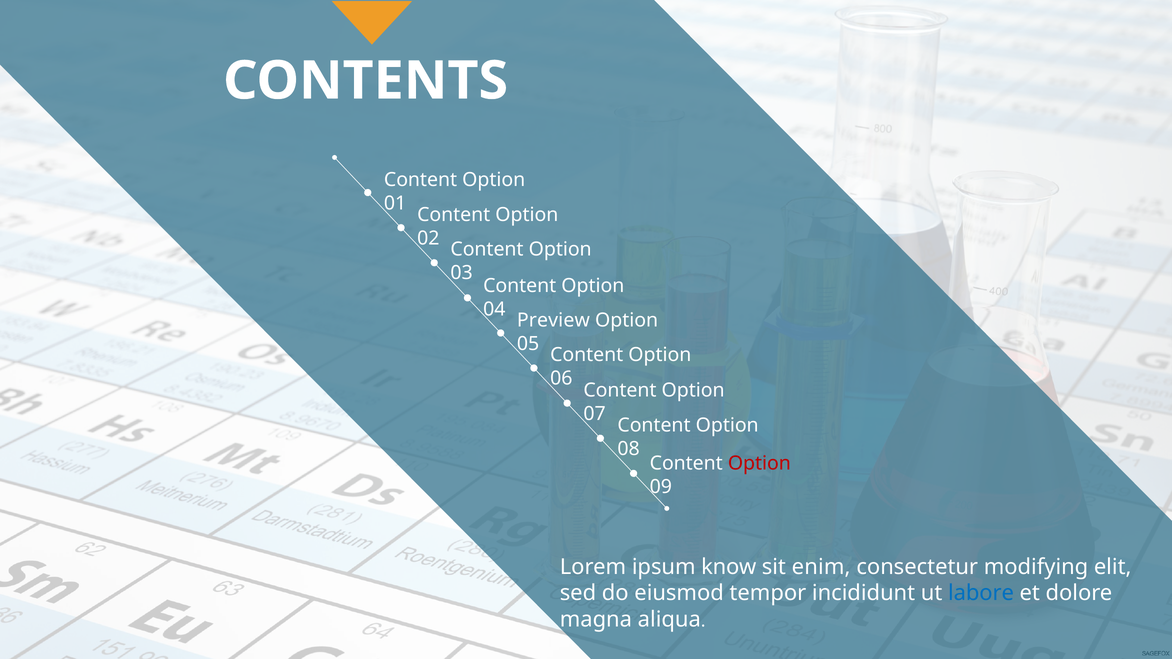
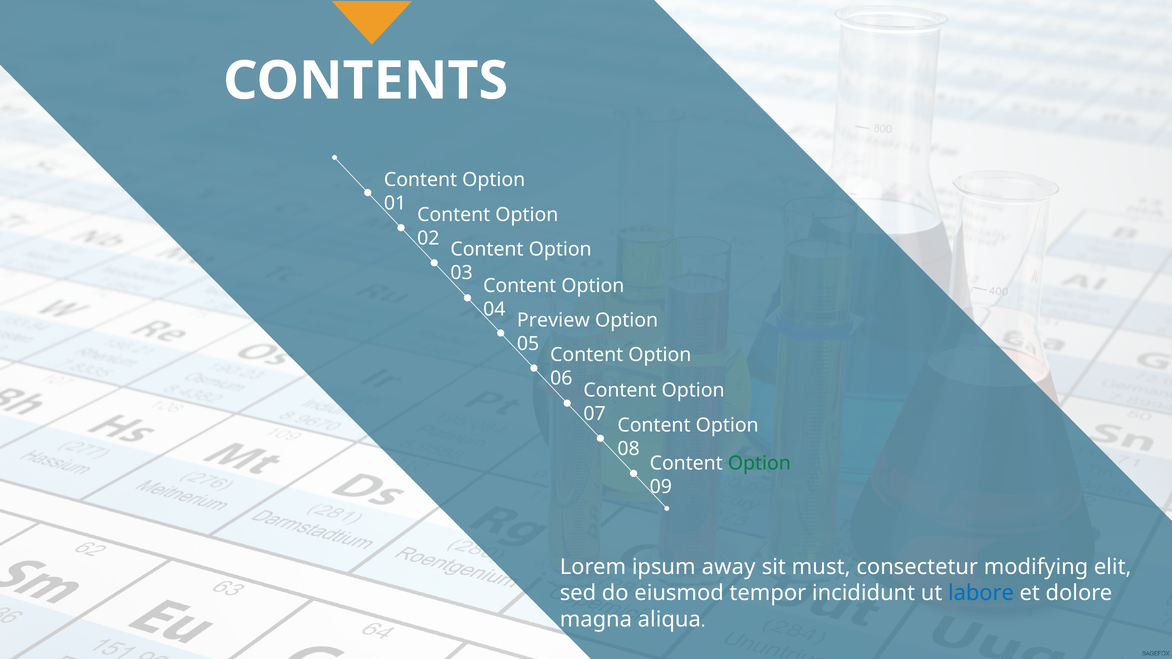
Option at (759, 463) colour: red -> green
know: know -> away
enim: enim -> must
